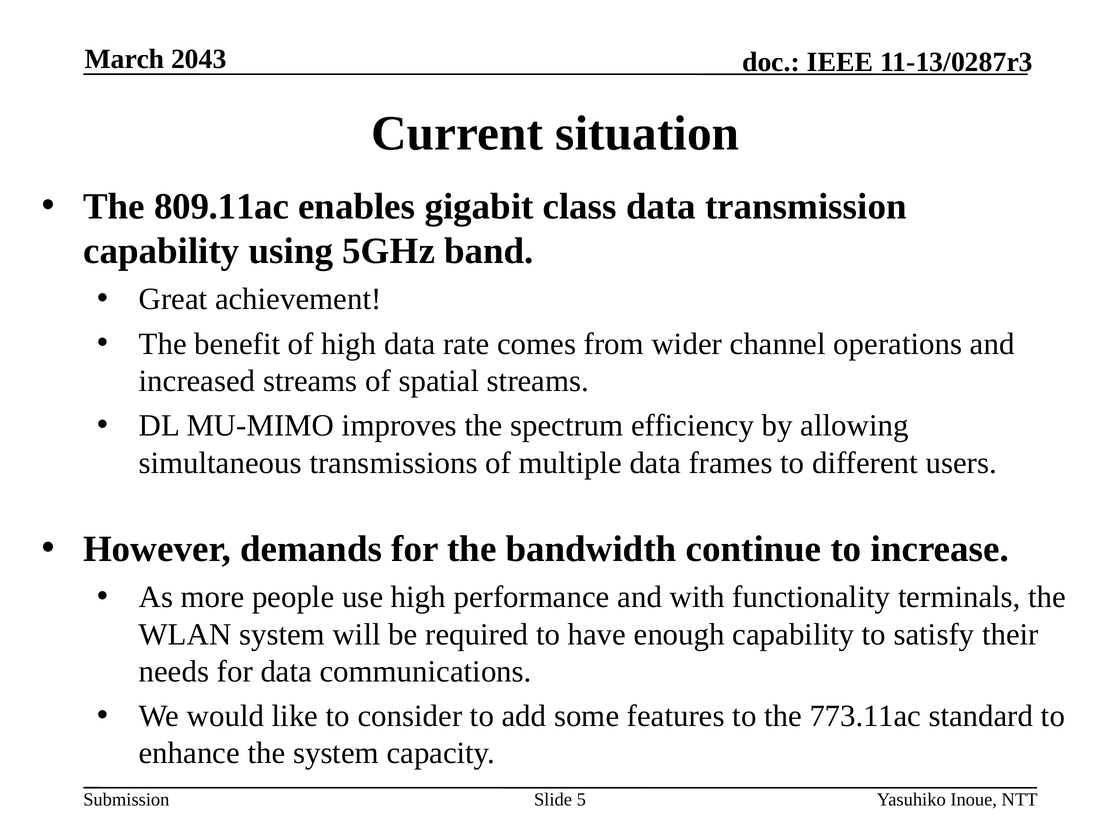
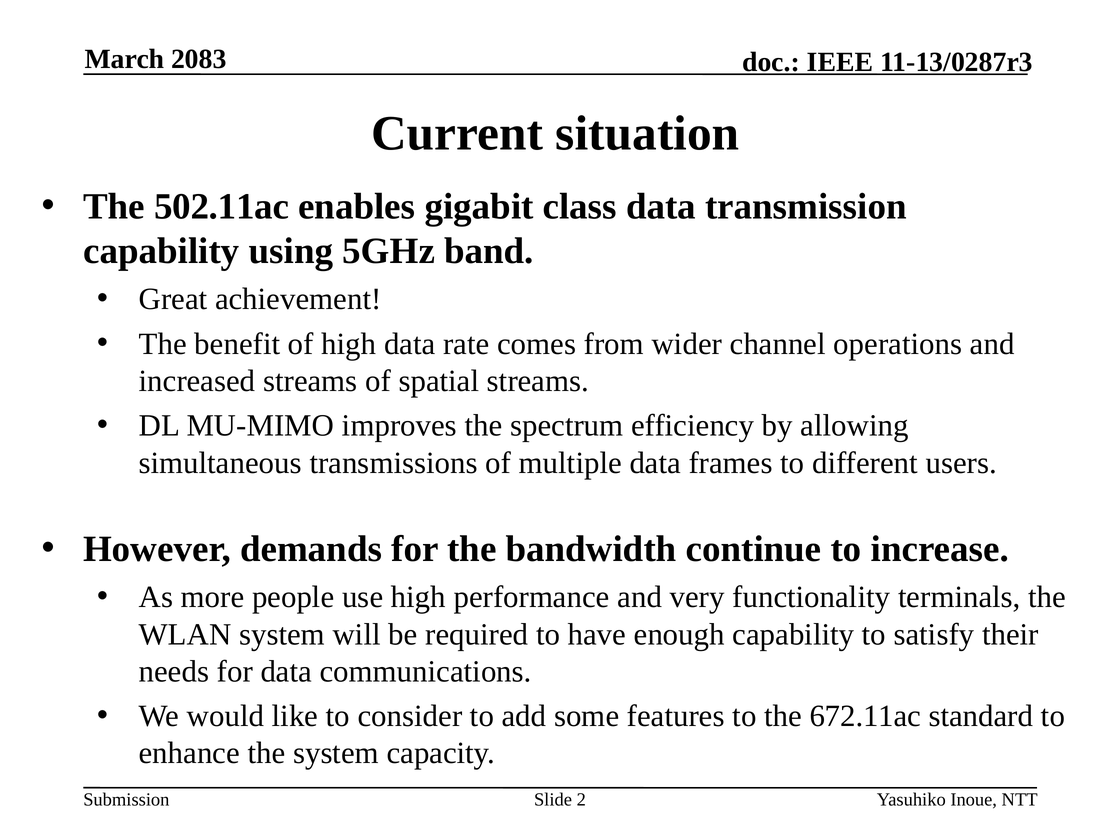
2043: 2043 -> 2083
809.11ac: 809.11ac -> 502.11ac
with: with -> very
773.11ac: 773.11ac -> 672.11ac
5: 5 -> 2
